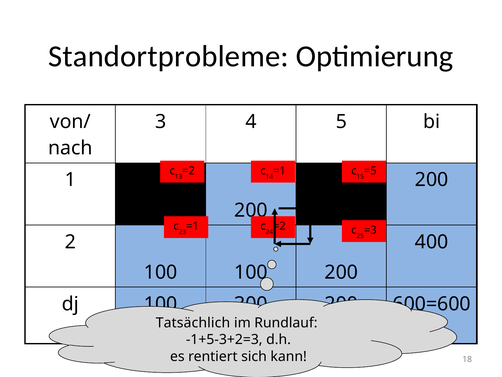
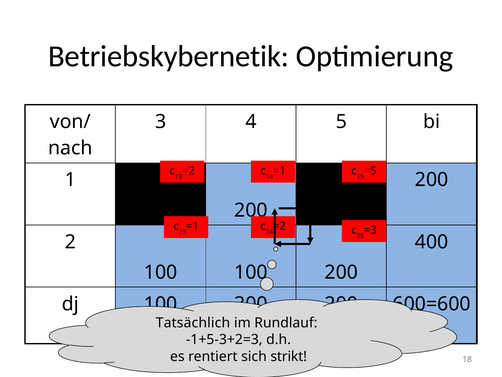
Standortprobleme: Standortprobleme -> Betriebskybernetik
kann: kann -> strikt
